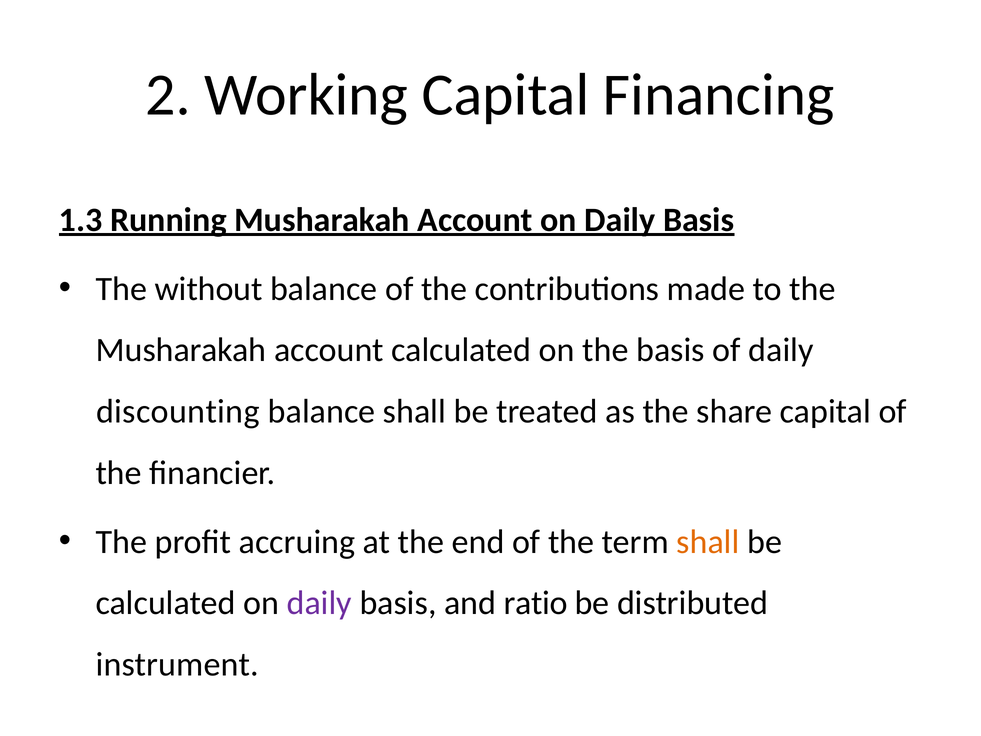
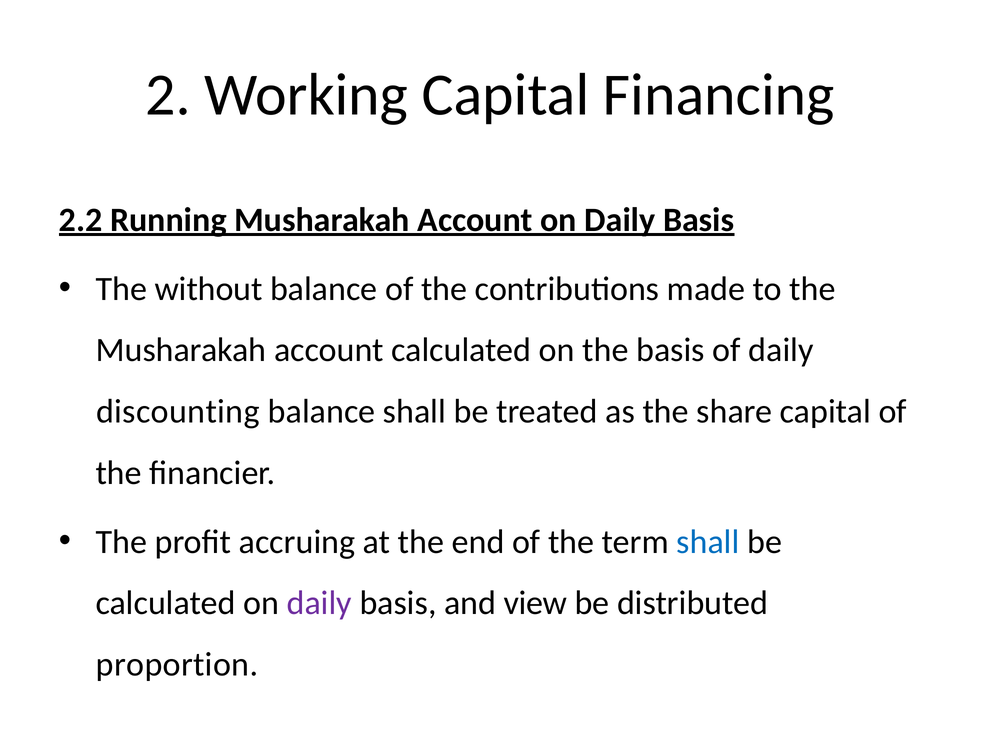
1.3: 1.3 -> 2.2
shall at (708, 542) colour: orange -> blue
ratio: ratio -> view
instrument: instrument -> proportion
